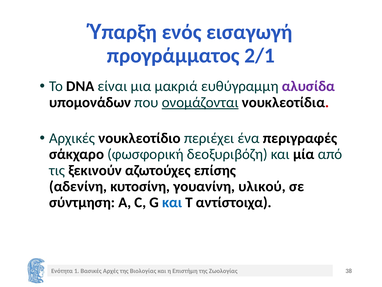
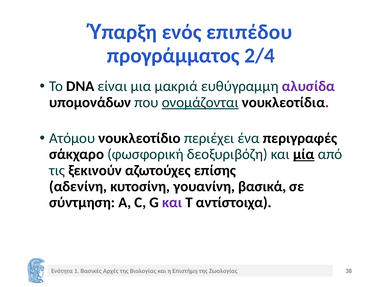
εισαγωγή: εισαγωγή -> επιπέδου
2/1: 2/1 -> 2/4
Αρχικές: Αρχικές -> Ατόμου
μία underline: none -> present
υλικού: υλικού -> βασικά
και at (172, 202) colour: blue -> purple
